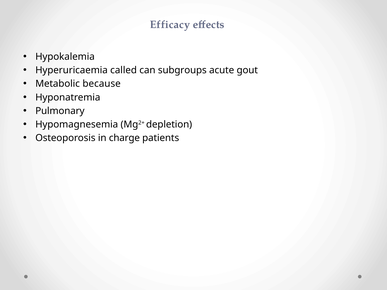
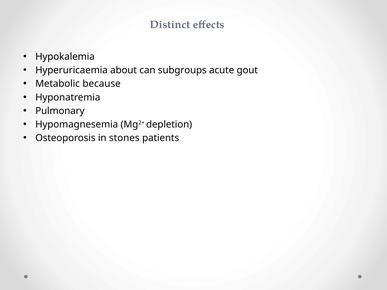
Efficacy: Efficacy -> Distinct
called: called -> about
charge: charge -> stones
